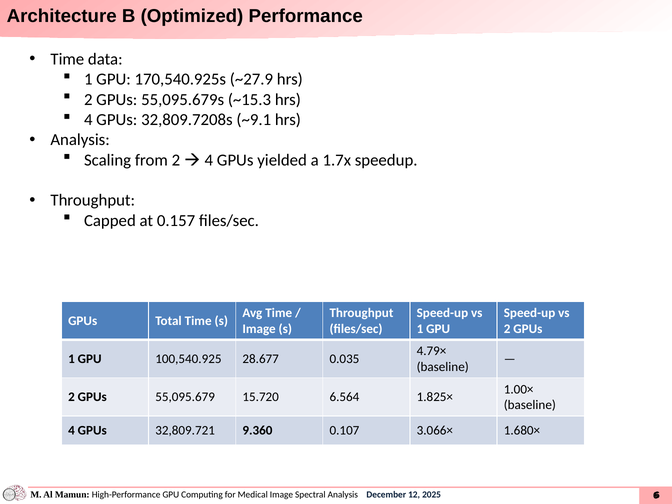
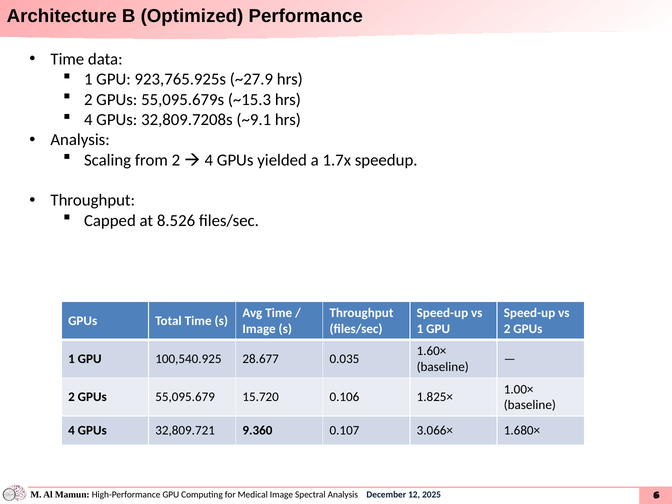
170,540.925s: 170,540.925s -> 923,765.925s
0.157: 0.157 -> 8.526
4.79×: 4.79× -> 1.60×
6.564: 6.564 -> 0.106
